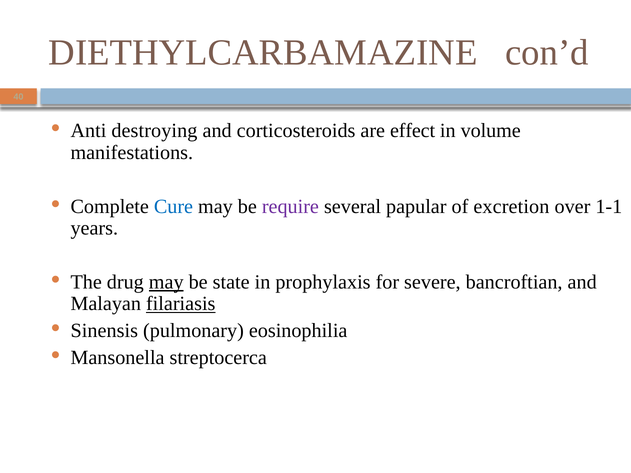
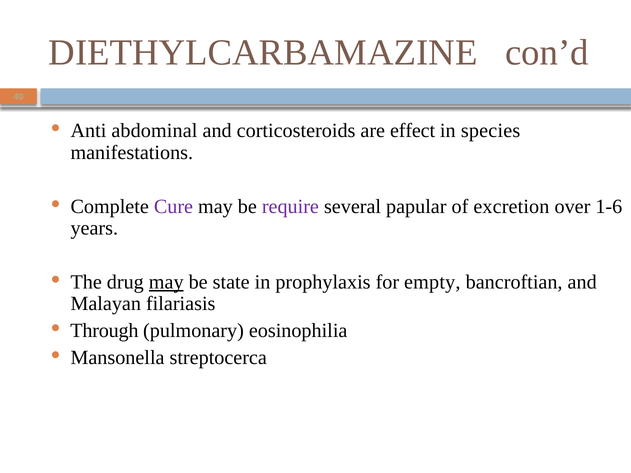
destroying: destroying -> abdominal
volume: volume -> species
Cure colour: blue -> purple
1-1: 1-1 -> 1-6
severe: severe -> empty
filariasis underline: present -> none
Sinensis: Sinensis -> Through
